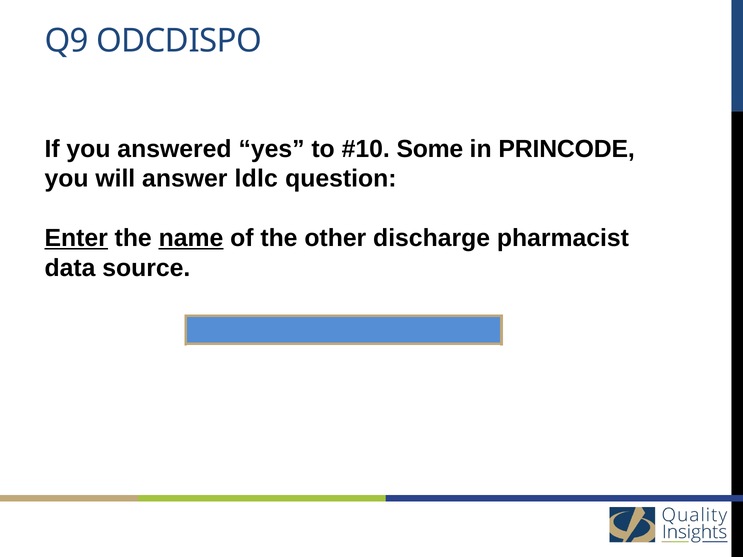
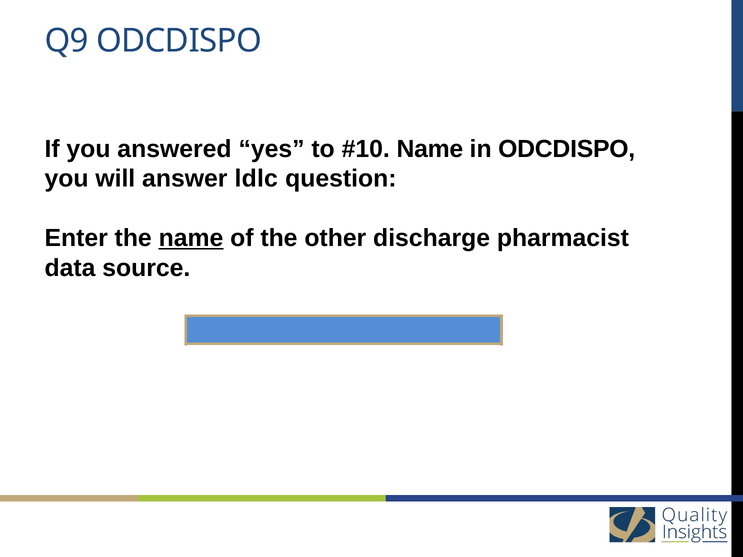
Some at (430, 149): Some -> Name
in PRINCODE: PRINCODE -> ODCDISPO
Enter underline: present -> none
